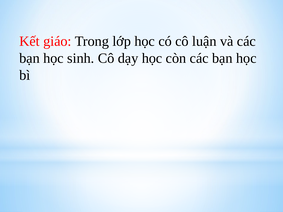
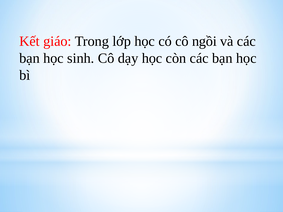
luận: luận -> ngồi
